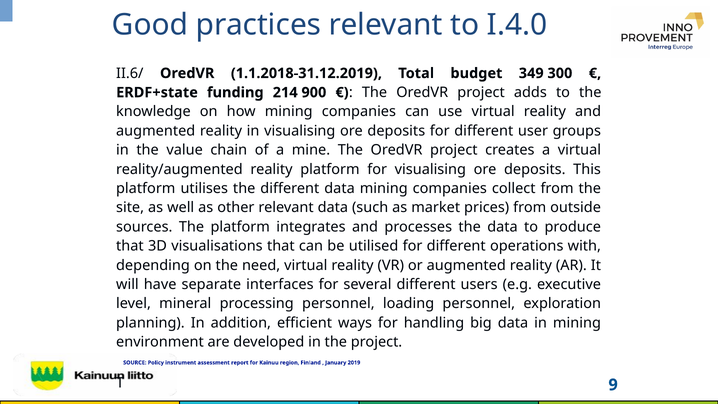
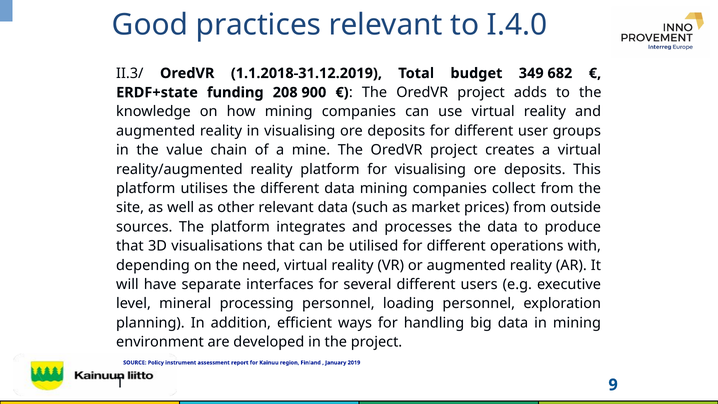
II.6/: II.6/ -> II.3/
300: 300 -> 682
214: 214 -> 208
